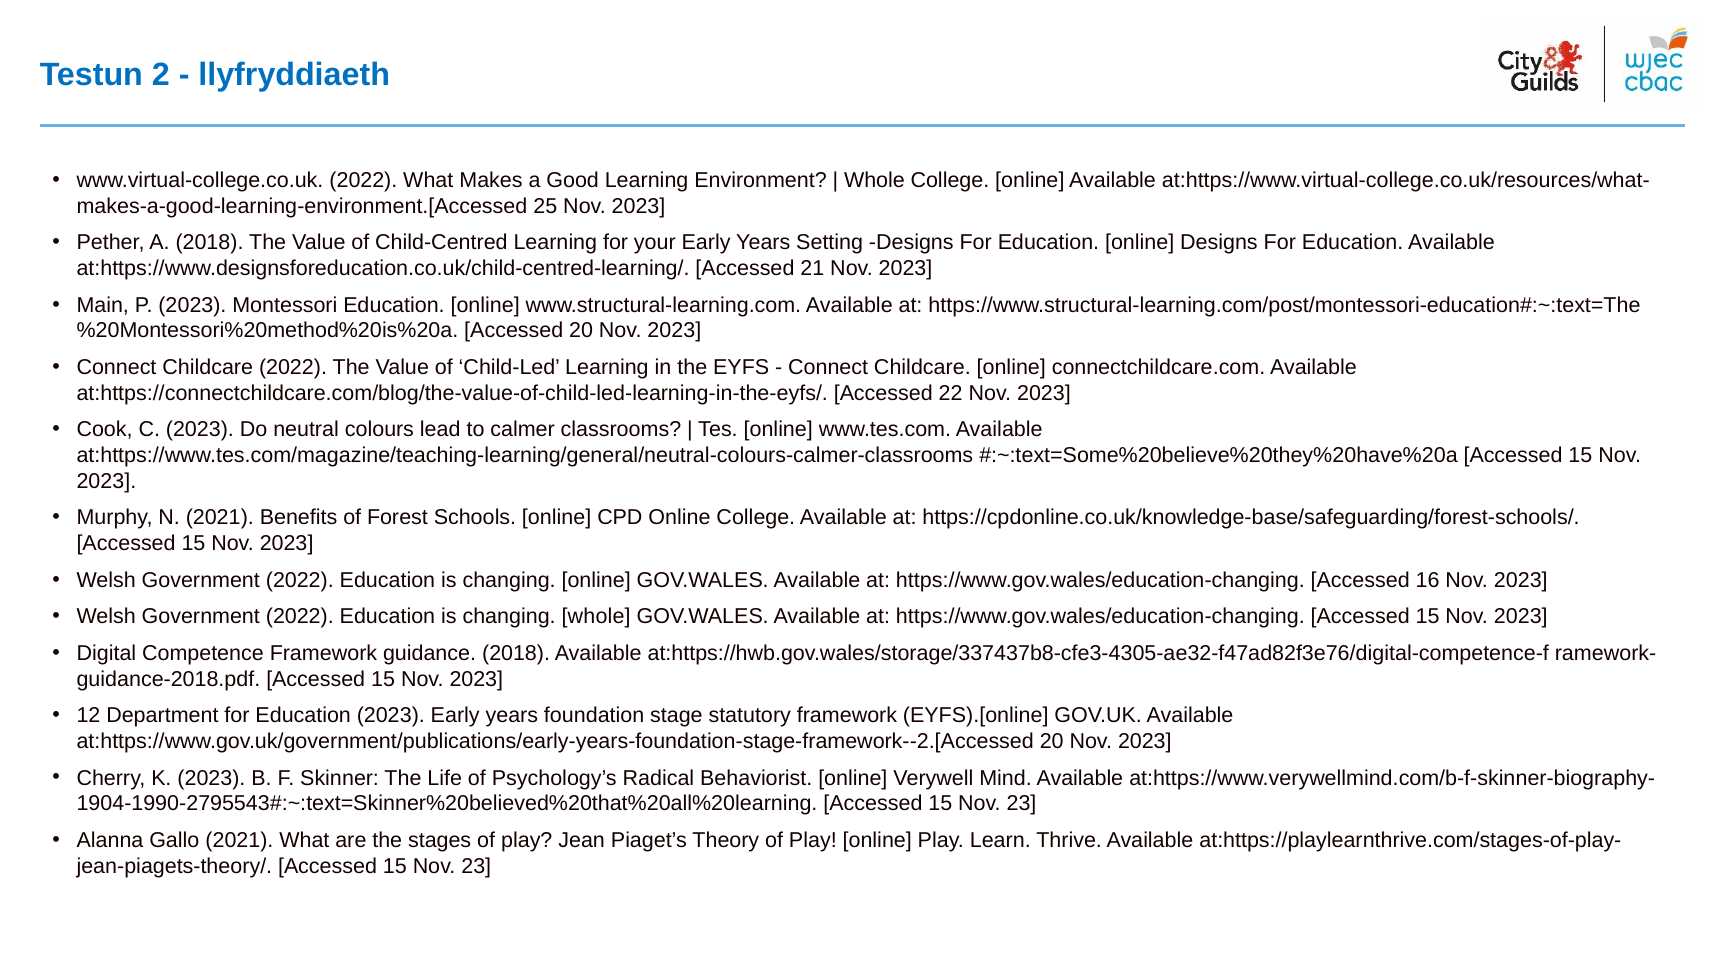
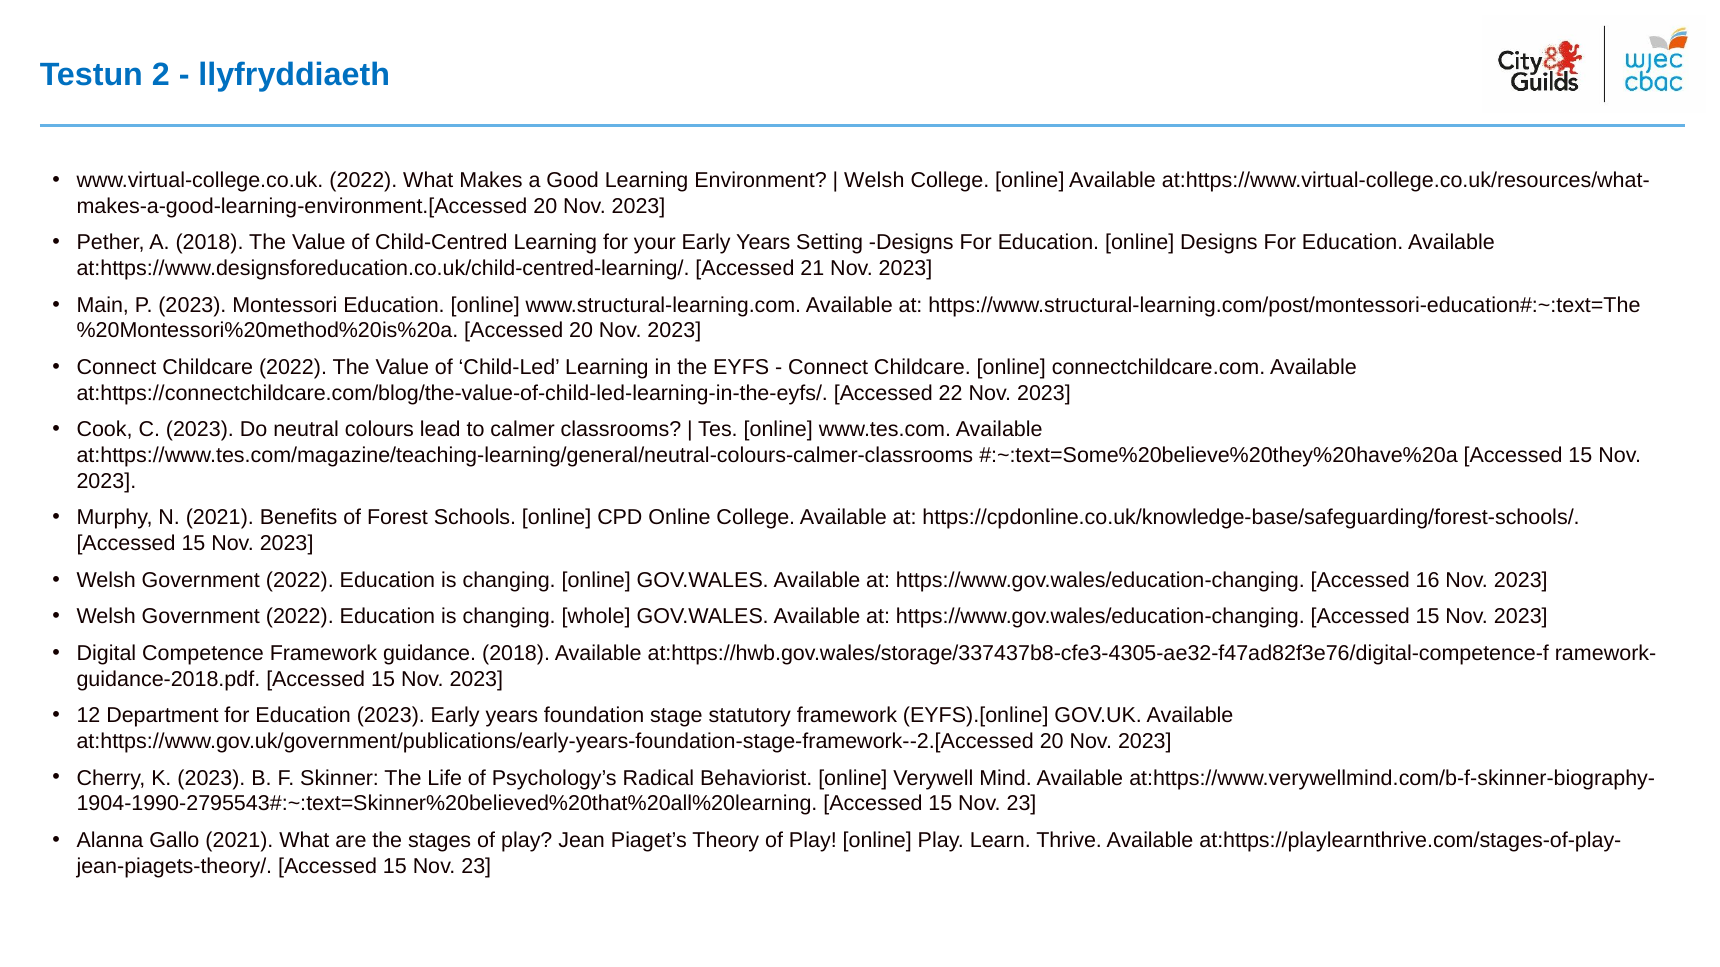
Whole at (874, 181): Whole -> Welsh
25 at (545, 206): 25 -> 20
